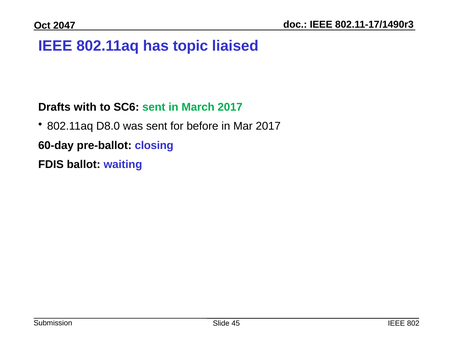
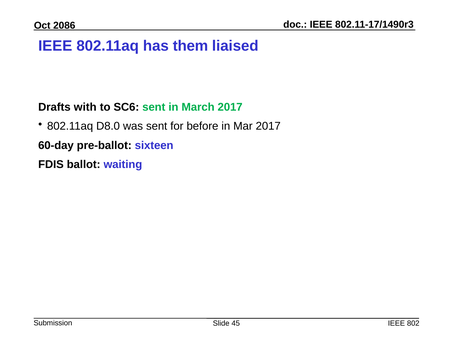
2047: 2047 -> 2086
topic: topic -> them
closing: closing -> sixteen
